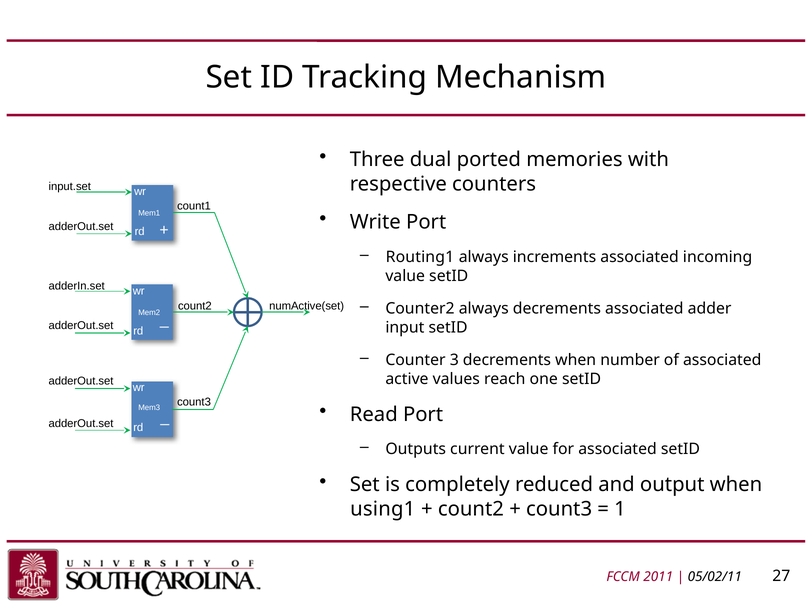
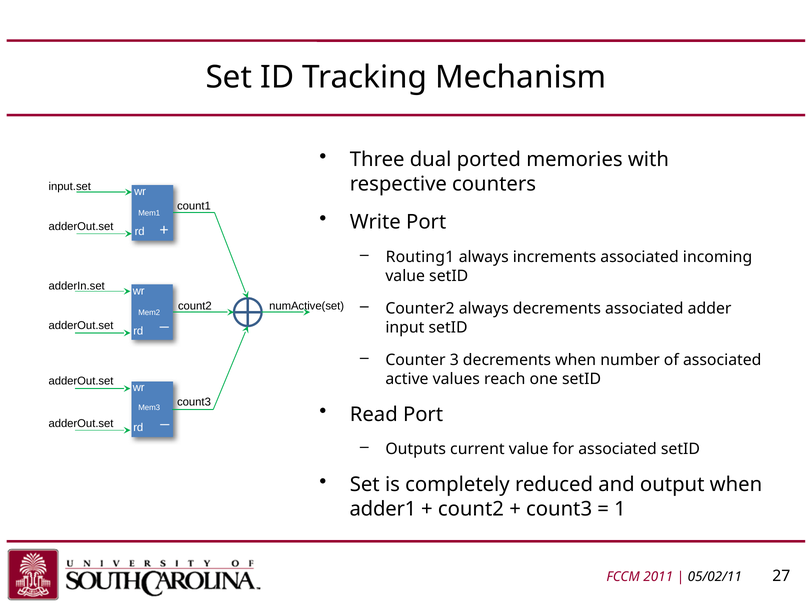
using1: using1 -> adder1
